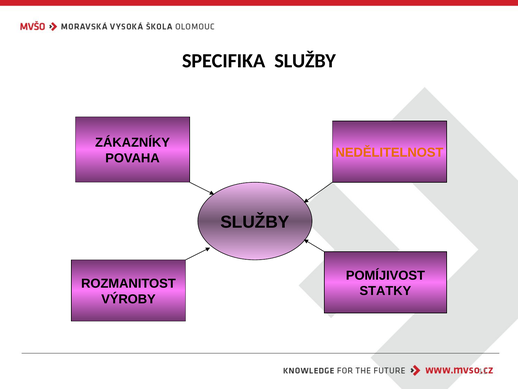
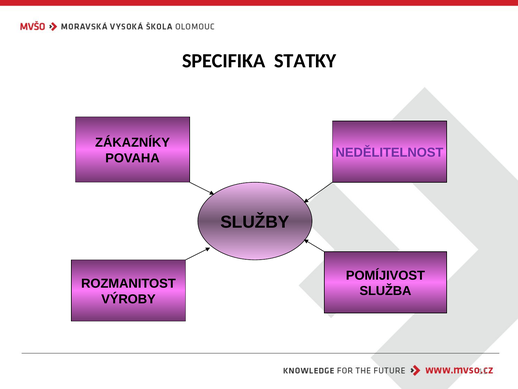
SPECIFIKA SLUŽBY: SLUŽBY -> STATKY
NEDĚLITELNOST colour: orange -> purple
STATKY: STATKY -> SLUŽBA
